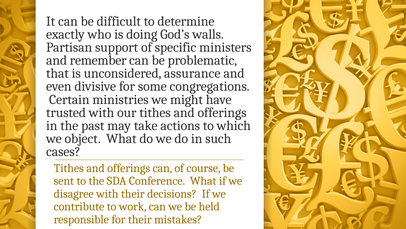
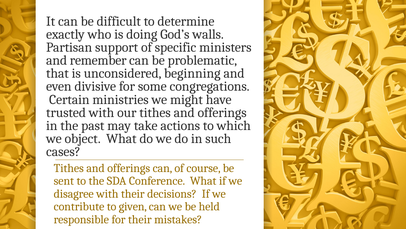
assurance: assurance -> beginning
work: work -> given
